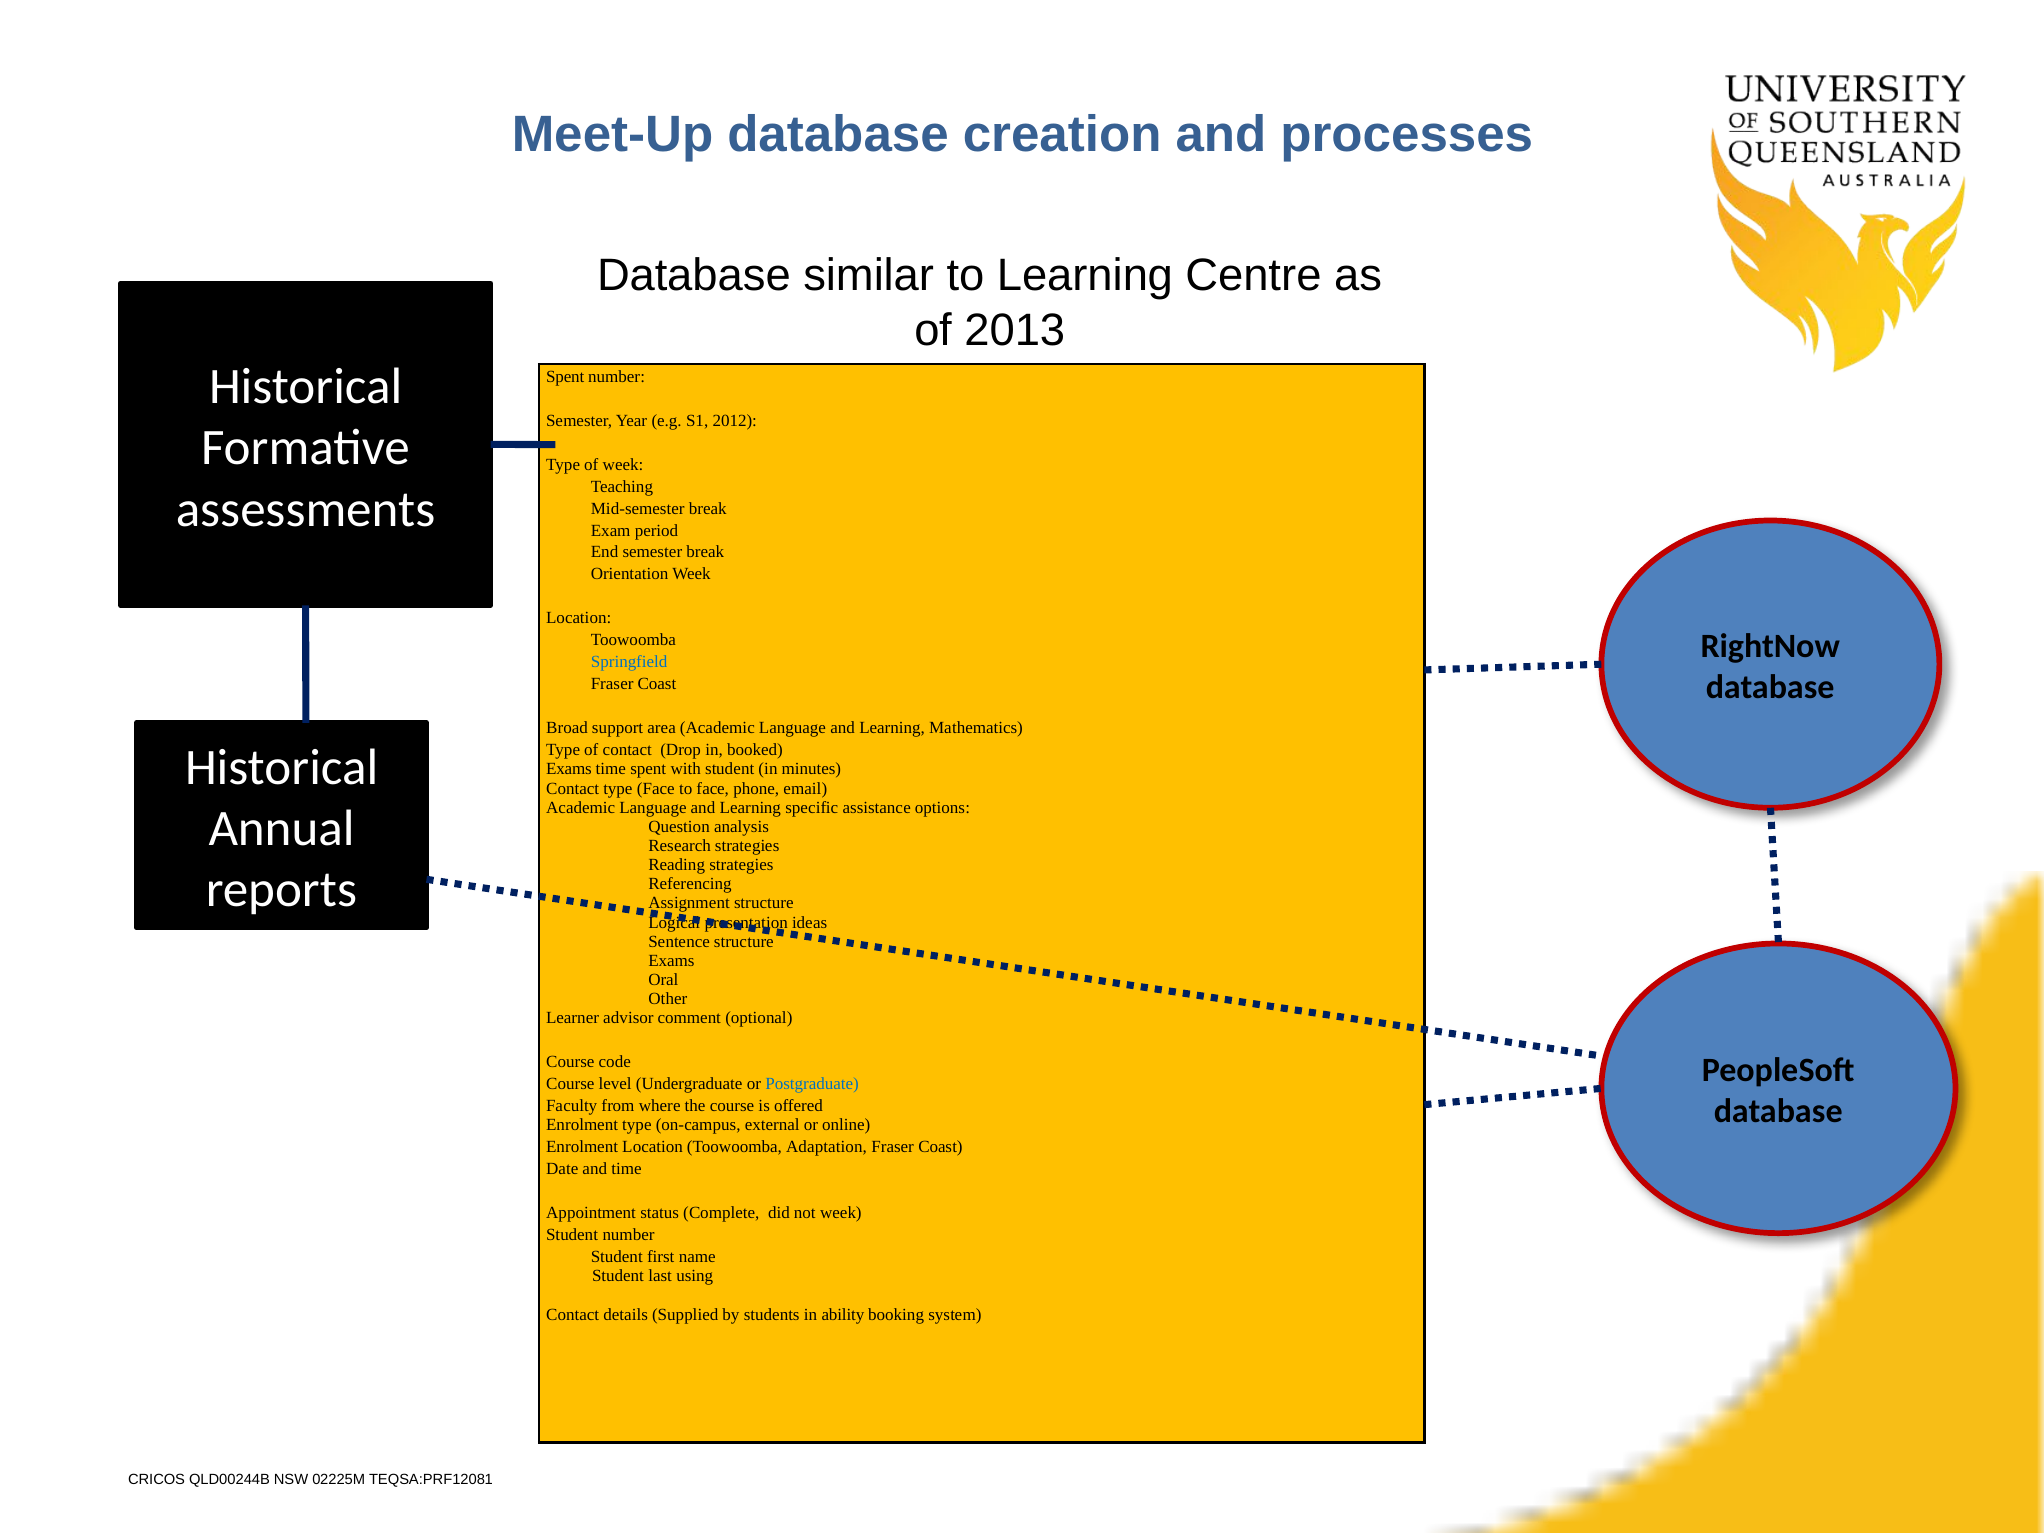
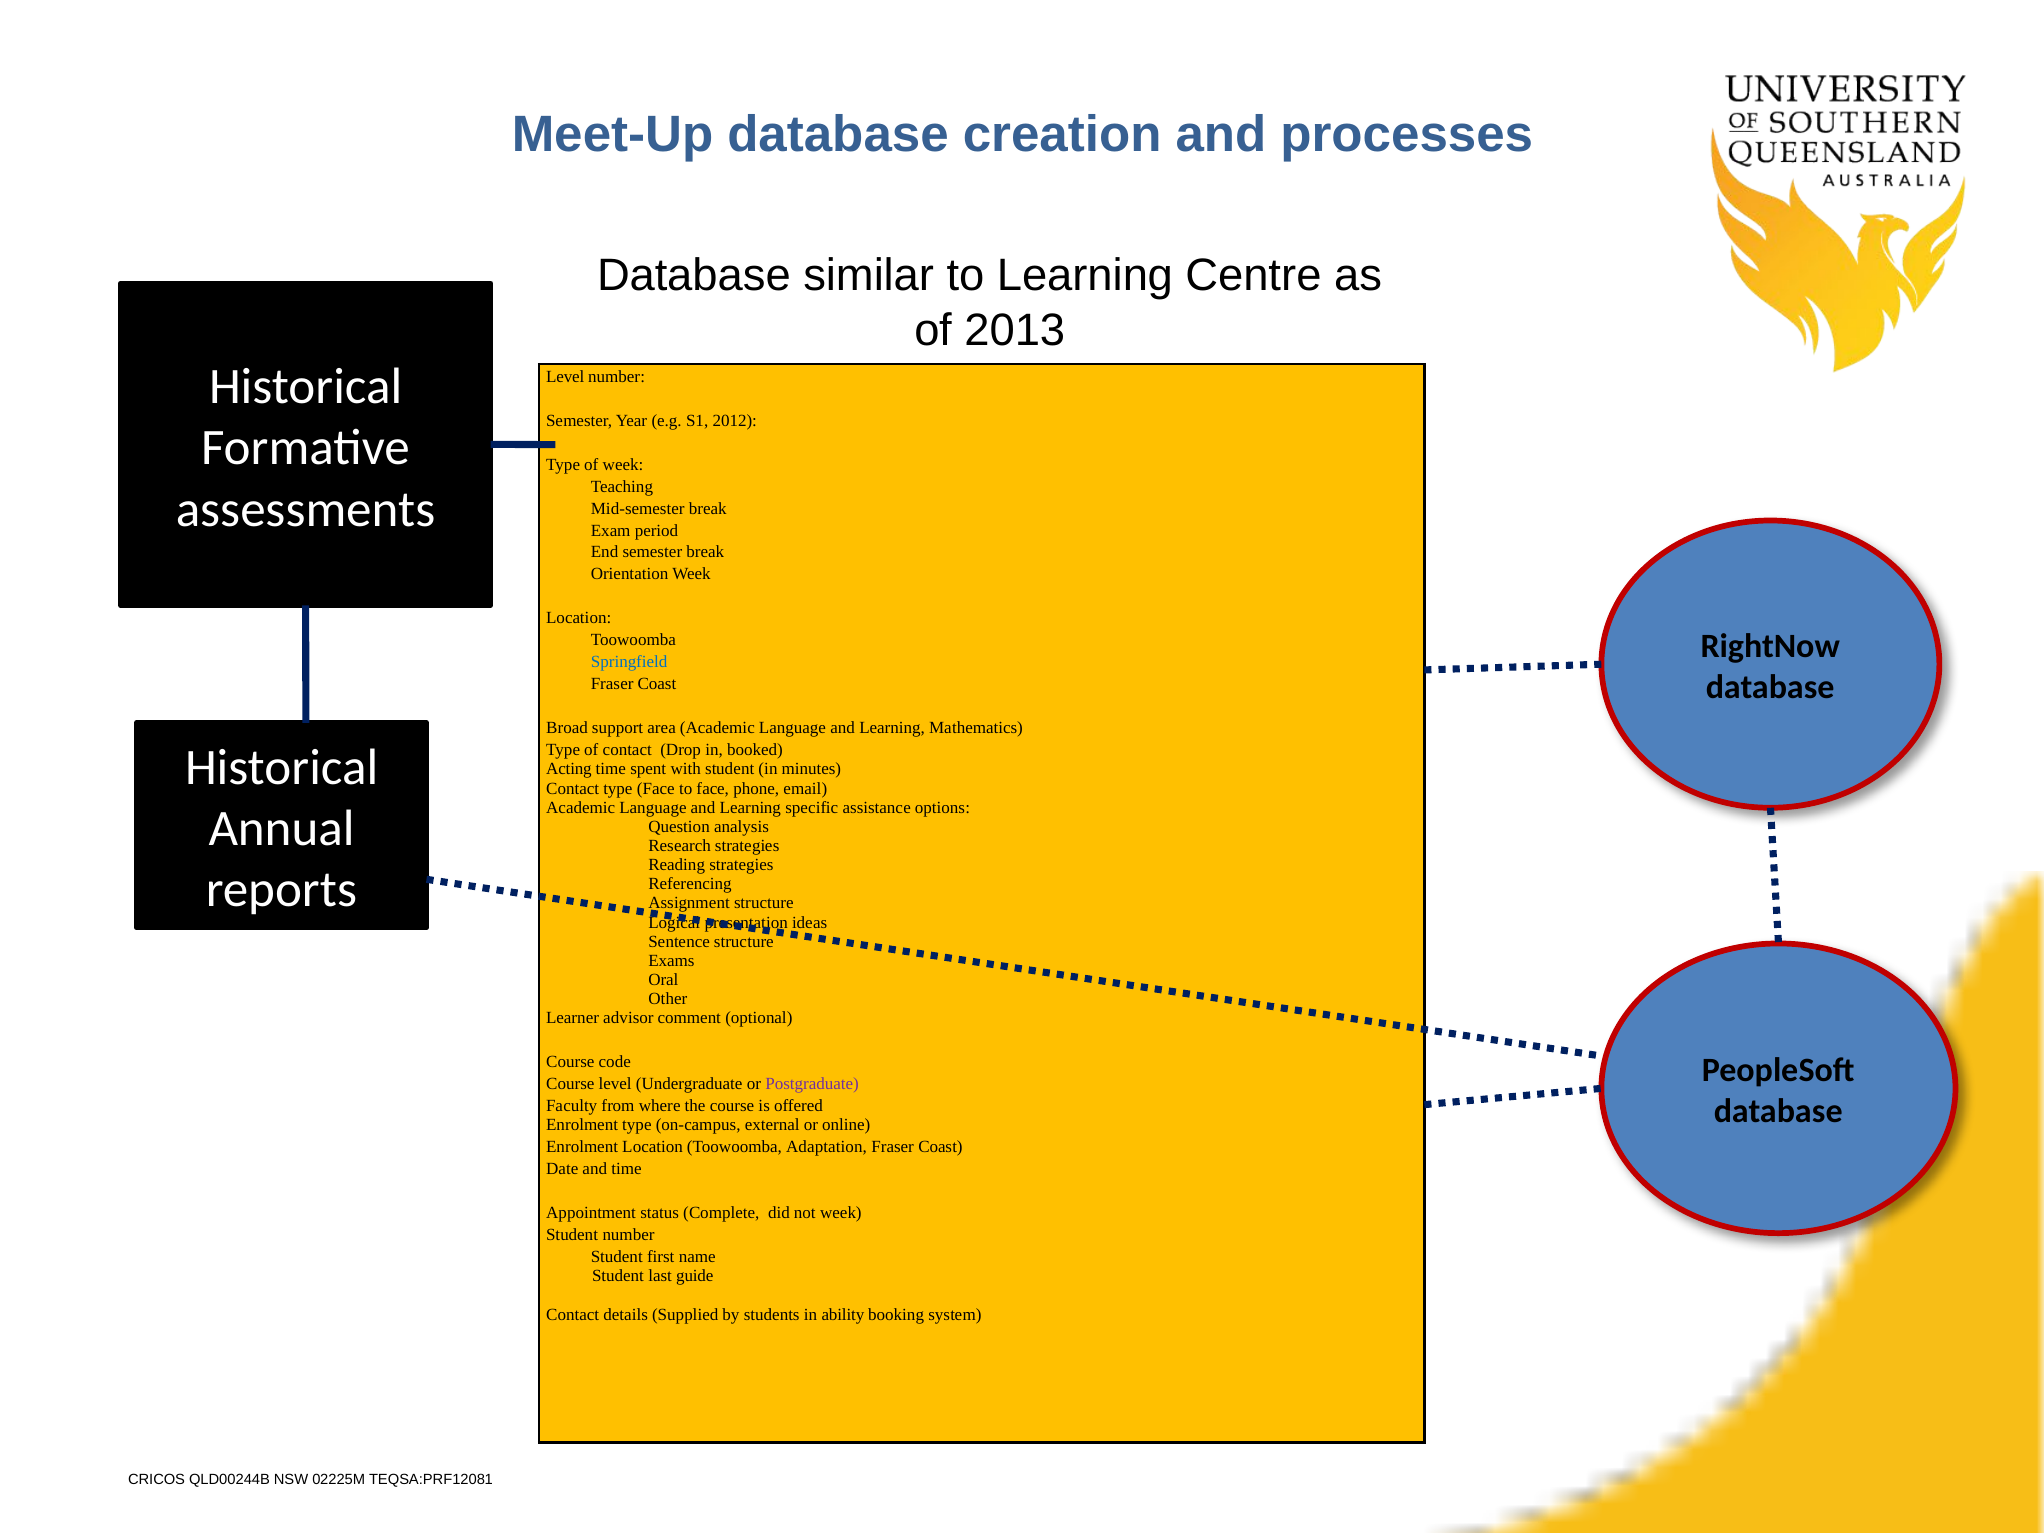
Spent at (565, 377): Spent -> Level
Exams at (569, 769): Exams -> Acting
Postgraduate colour: blue -> purple
using: using -> guide
